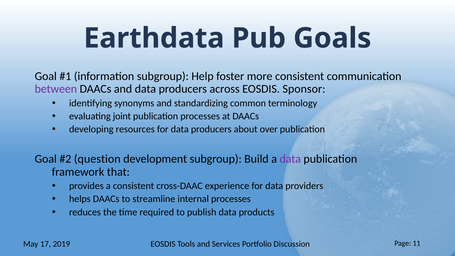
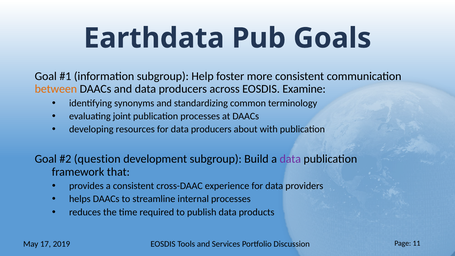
between colour: purple -> orange
Sponsor: Sponsor -> Examine
over: over -> with
